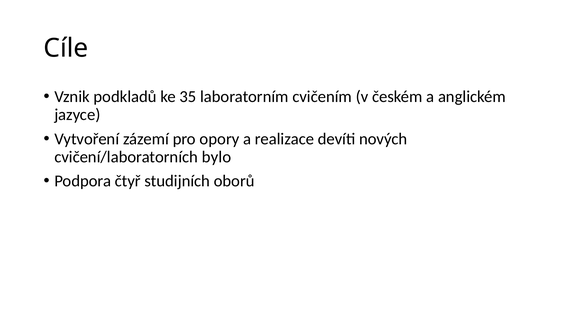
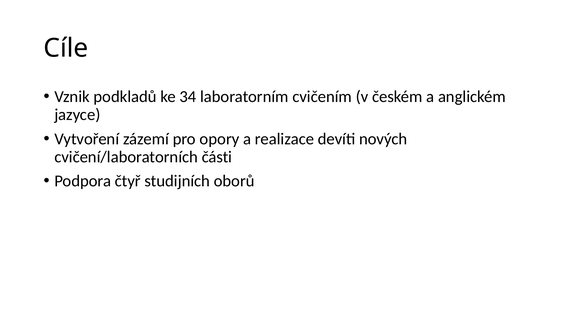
35: 35 -> 34
bylo: bylo -> části
